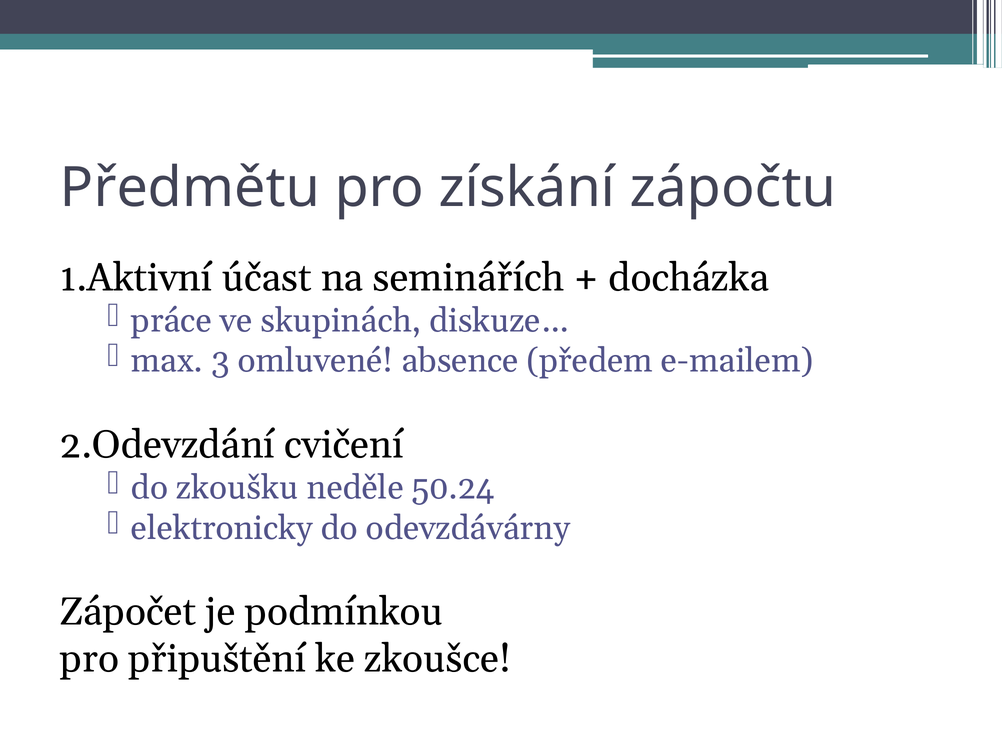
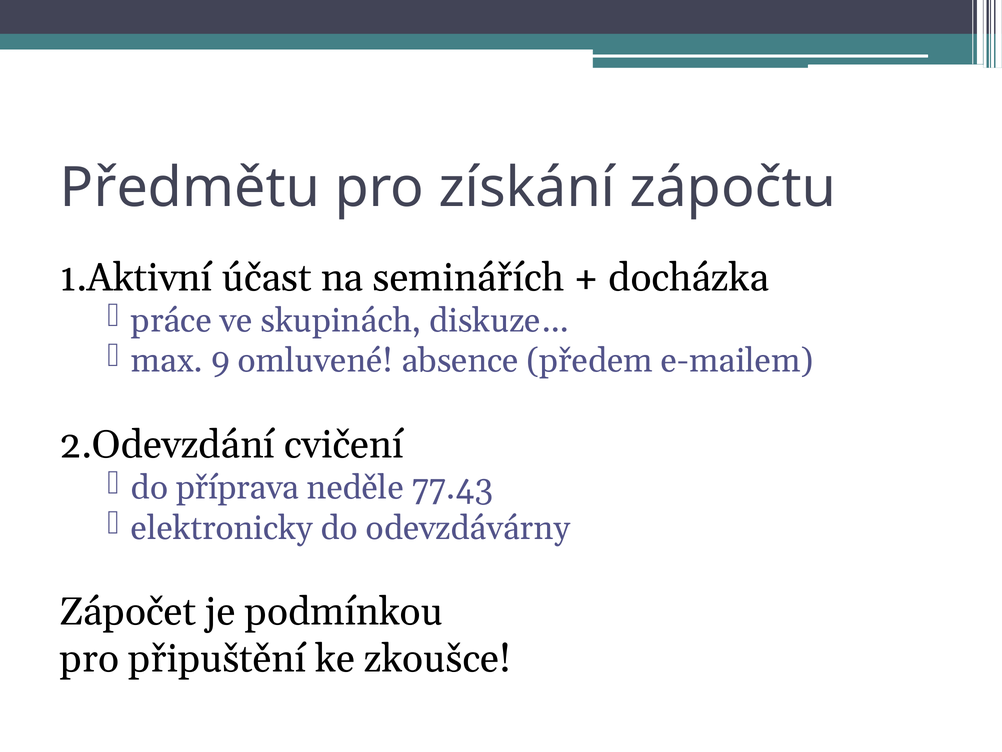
3: 3 -> 9
zkoušku: zkoušku -> příprava
50.24: 50.24 -> 77.43
